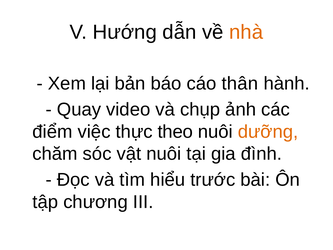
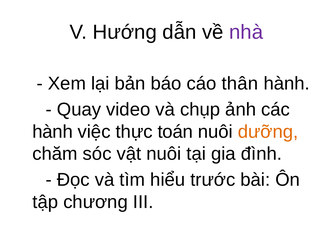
nhà colour: orange -> purple
điểm at (52, 132): điểm -> hành
theo: theo -> toán
